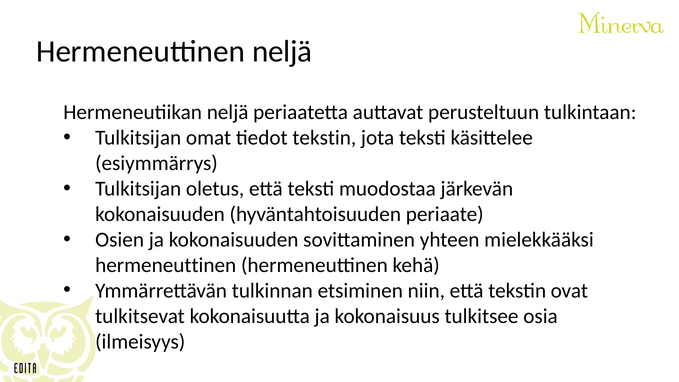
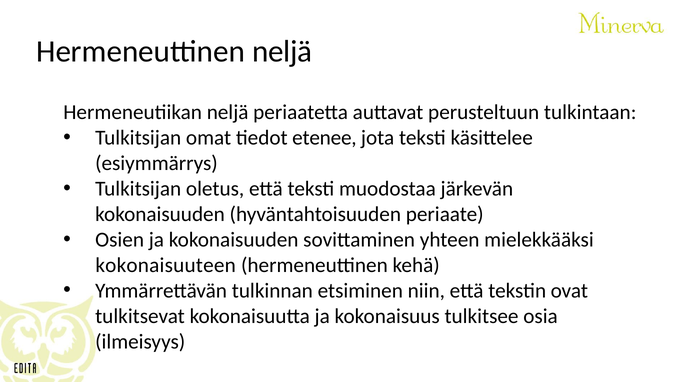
tiedot tekstin: tekstin -> etenee
hermeneuttinen at (166, 265): hermeneuttinen -> kokonaisuuteen
